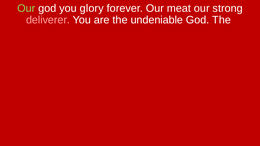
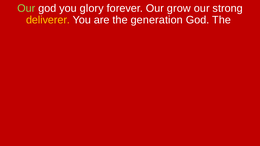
meat: meat -> grow
deliverer colour: pink -> yellow
undeniable: undeniable -> generation
